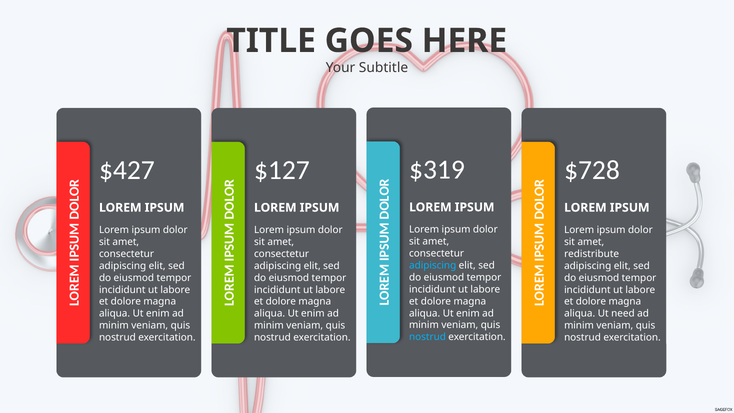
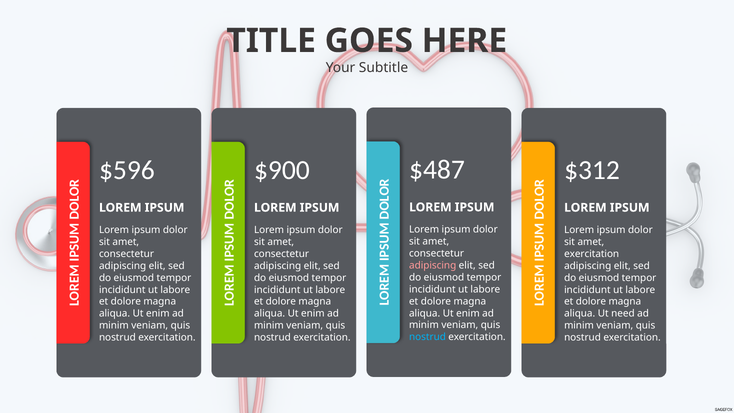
$319: $319 -> $487
$427: $427 -> $596
$127: $127 -> $900
$728: $728 -> $312
redistribute at (592, 254): redistribute -> exercitation
adipiscing at (433, 265) colour: light blue -> pink
